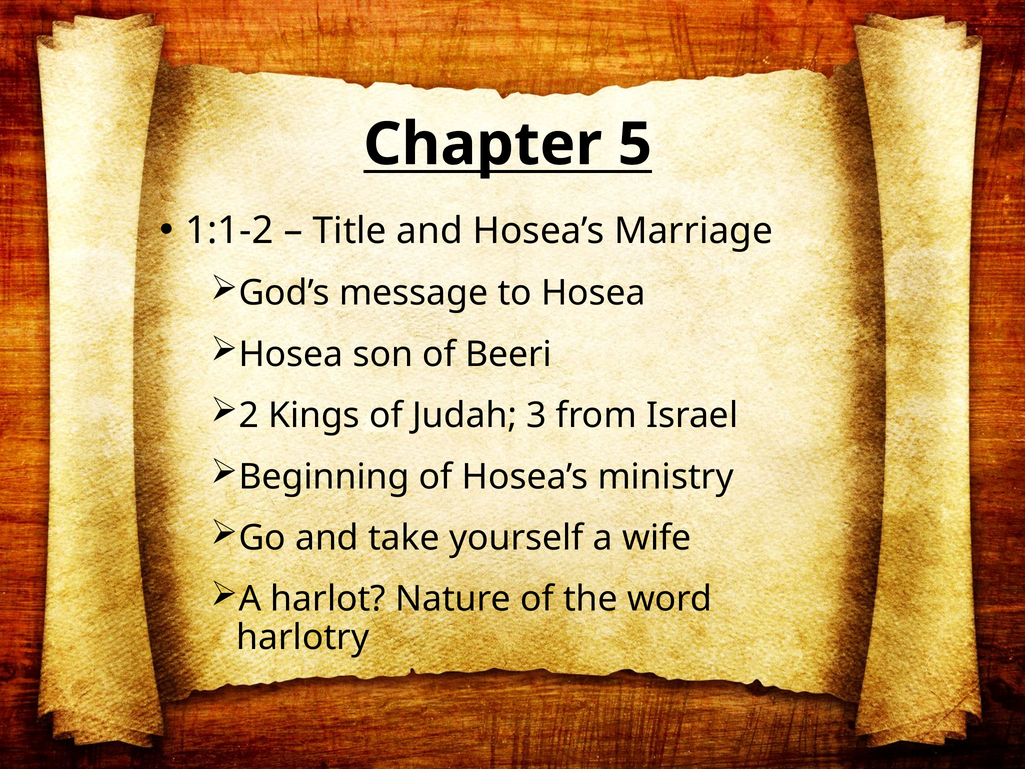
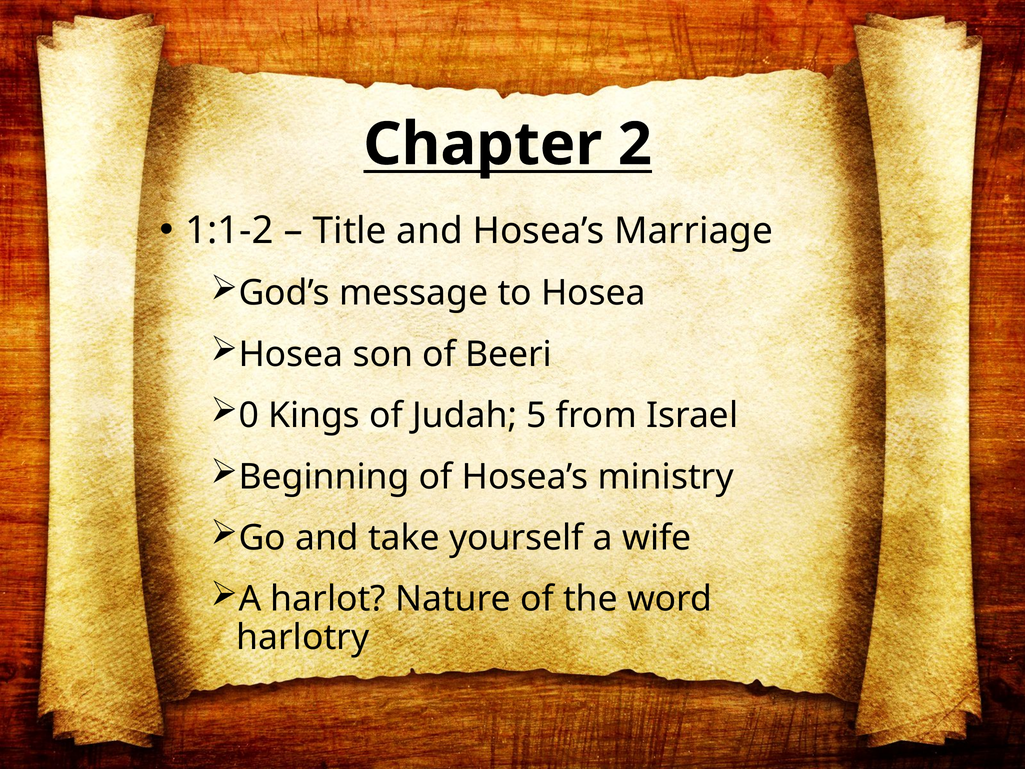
5: 5 -> 2
2: 2 -> 0
3: 3 -> 5
